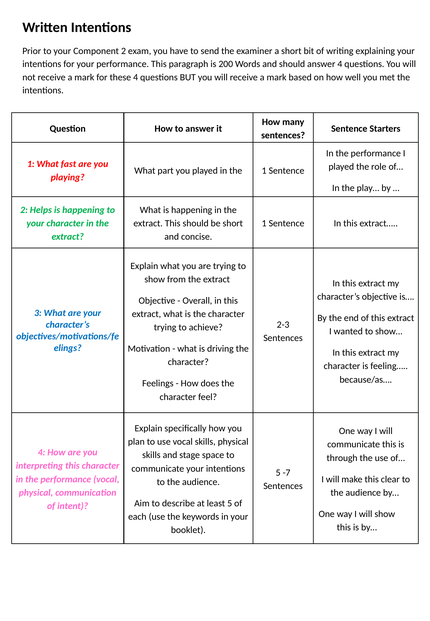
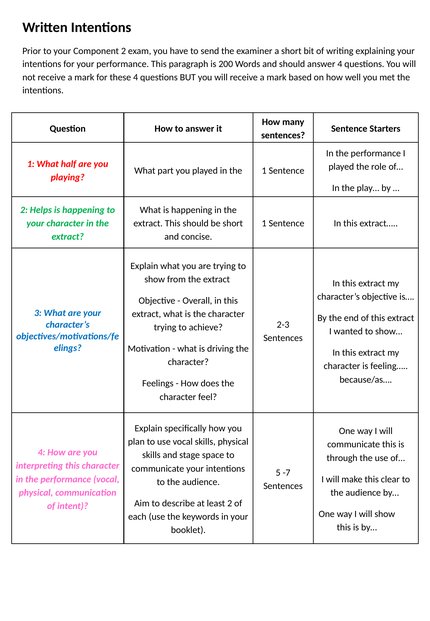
fast: fast -> half
least 5: 5 -> 2
